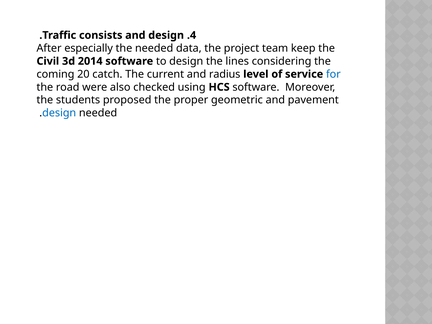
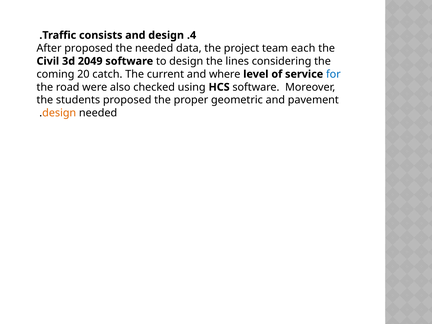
After especially: especially -> proposed
keep: keep -> each
2014: 2014 -> 2049
radius: radius -> where
design at (59, 113) colour: blue -> orange
